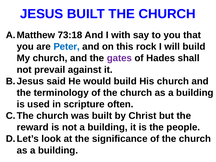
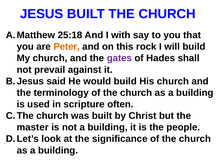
73:18: 73:18 -> 25:18
Peter colour: blue -> orange
reward: reward -> master
